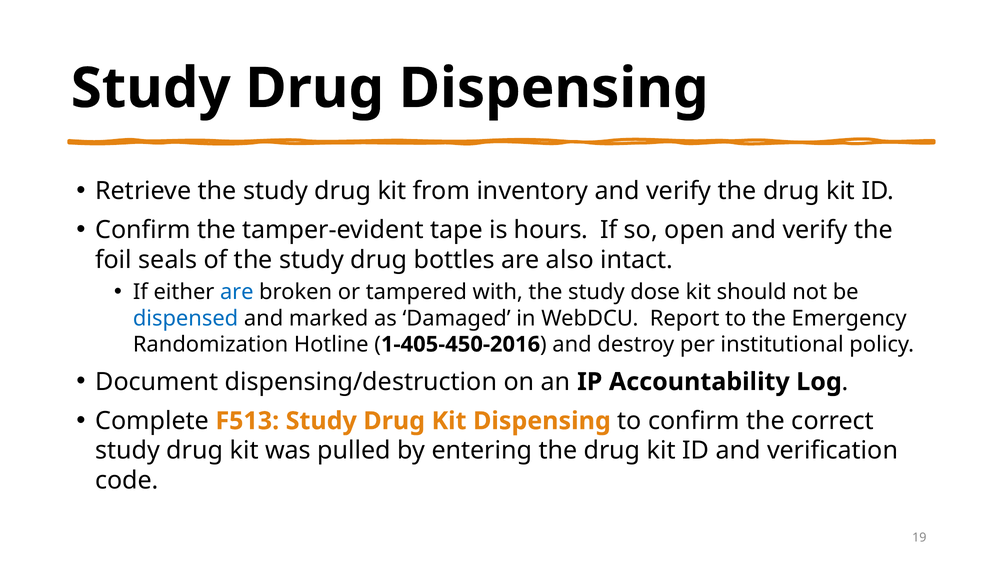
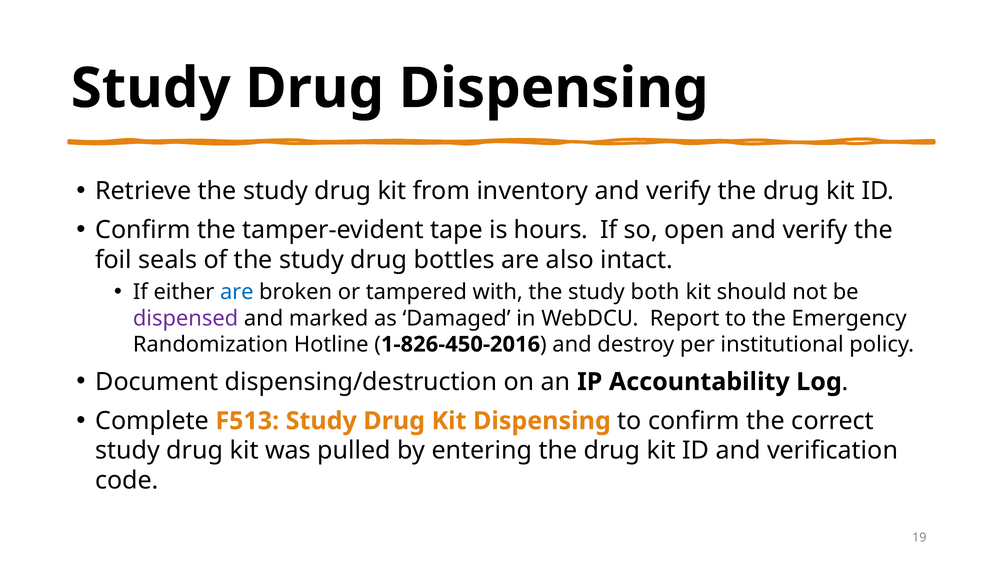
dose: dose -> both
dispensed colour: blue -> purple
1-405-450-2016: 1-405-450-2016 -> 1-826-450-2016
